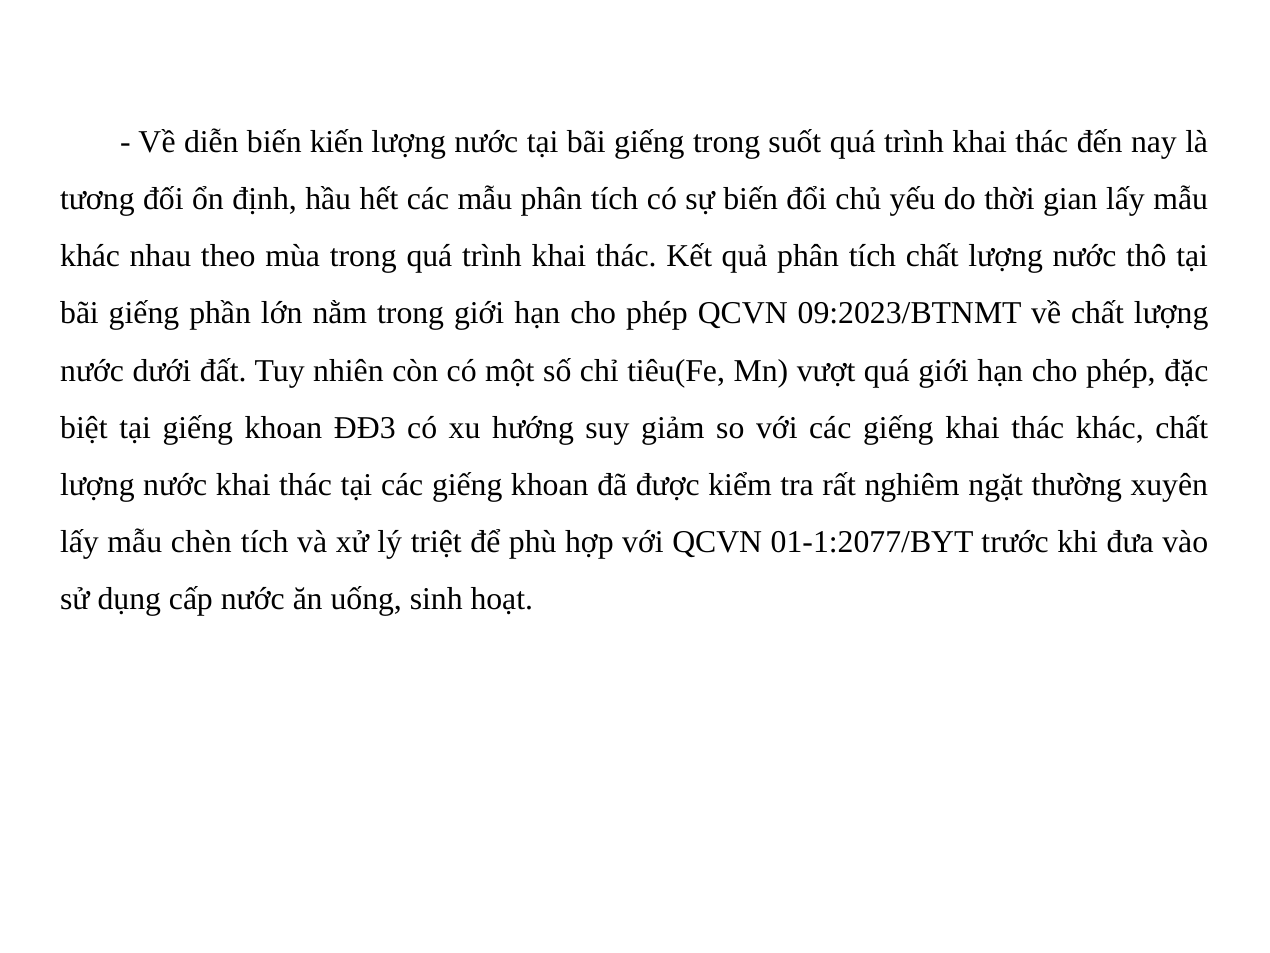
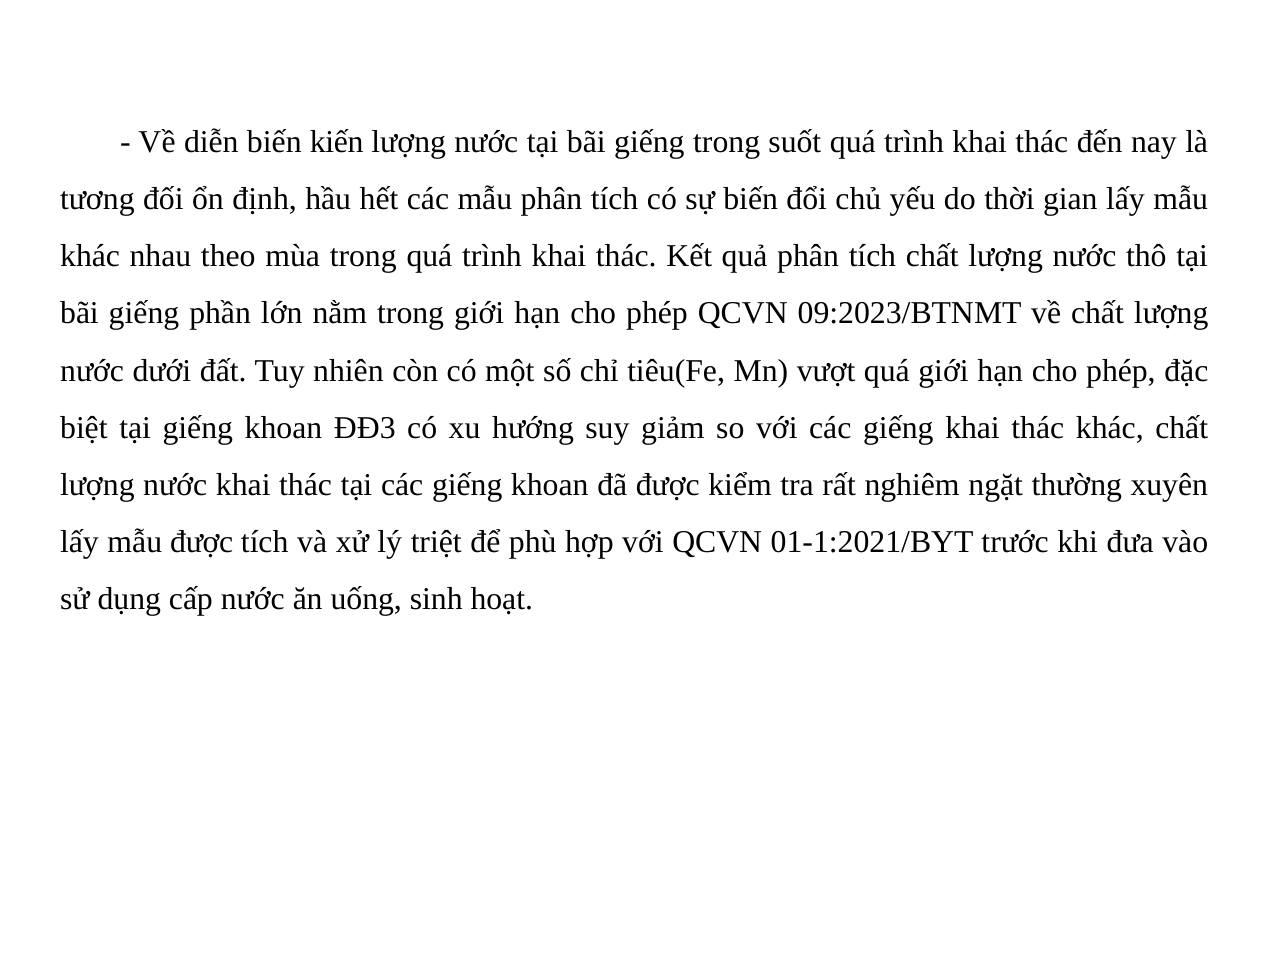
mẫu chèn: chèn -> được
01-1:2077/BYT: 01-1:2077/BYT -> 01-1:2021/BYT
